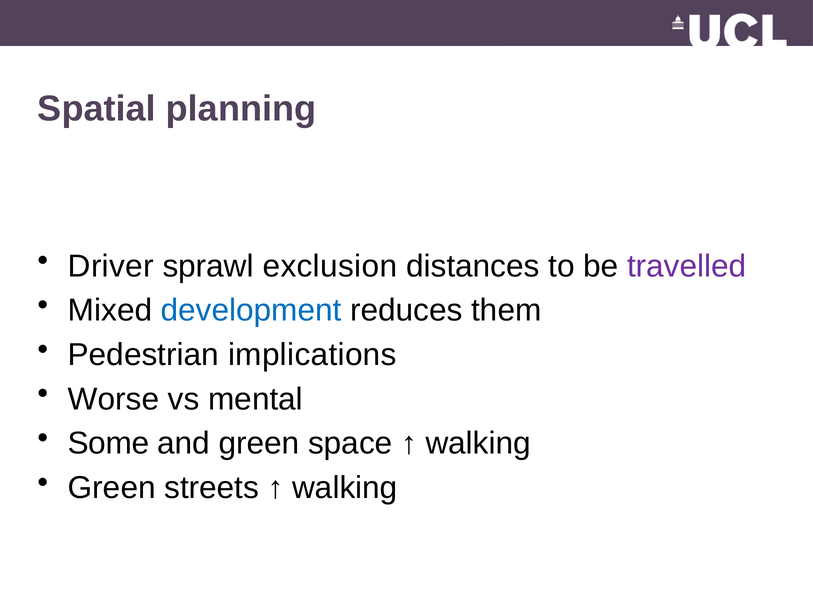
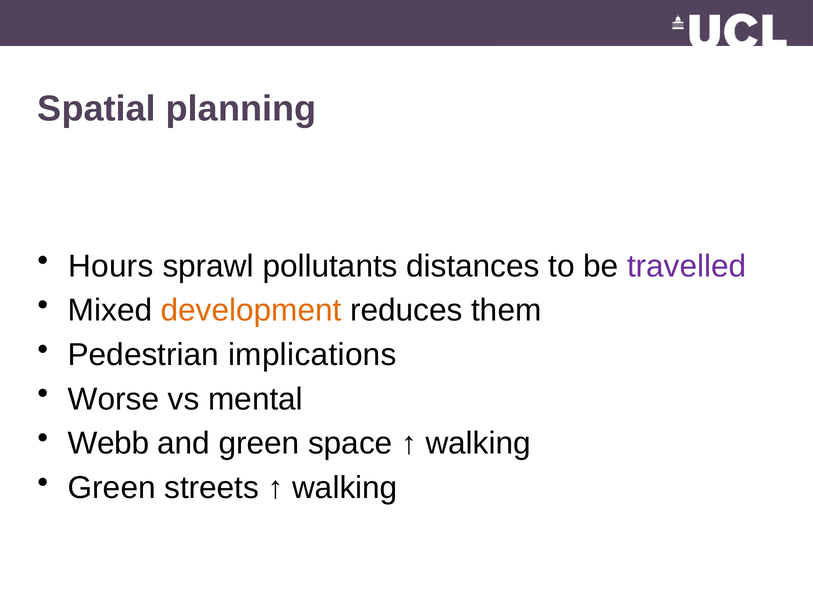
Driver: Driver -> Hours
exclusion: exclusion -> pollutants
development colour: blue -> orange
Some: Some -> Webb
